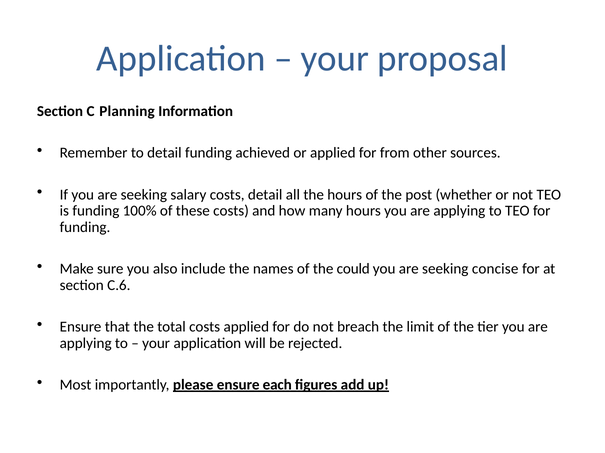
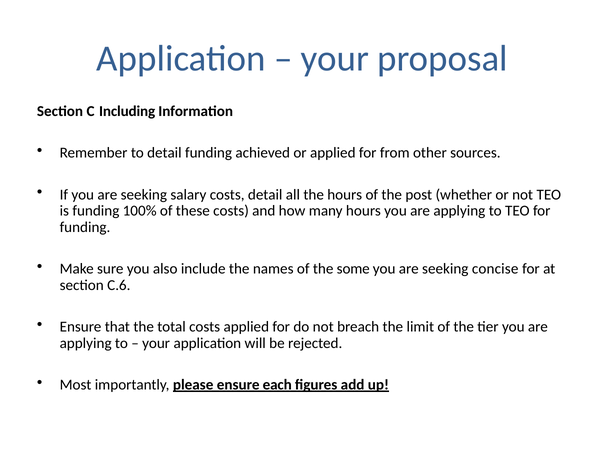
Planning: Planning -> Including
could: could -> some
